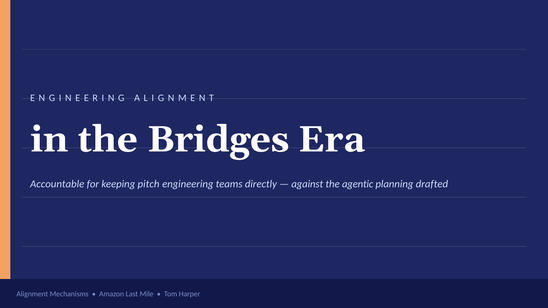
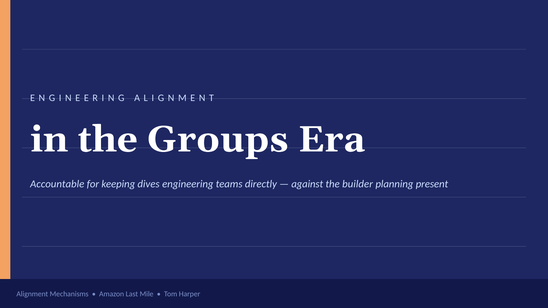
Bridges: Bridges -> Groups
pitch: pitch -> dives
agentic: agentic -> builder
drafted: drafted -> present
